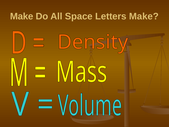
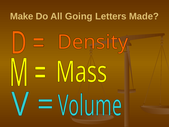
Space: Space -> Going
Letters Make: Make -> Made
